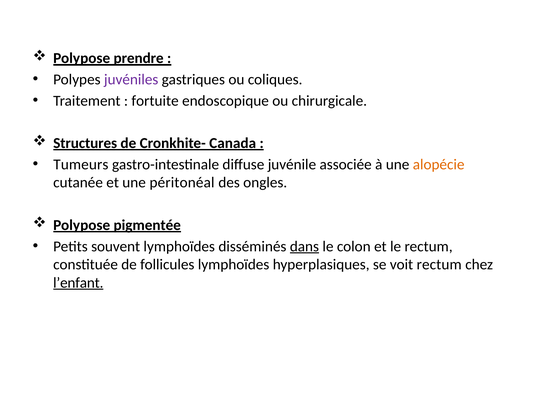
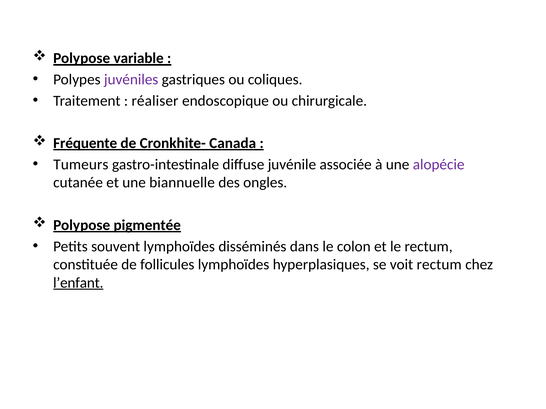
prendre: prendre -> variable
fortuite: fortuite -> réaliser
Structures: Structures -> Fréquente
alopécie colour: orange -> purple
péritonéal: péritonéal -> biannuelle
dans underline: present -> none
